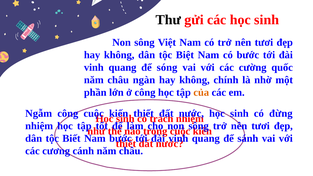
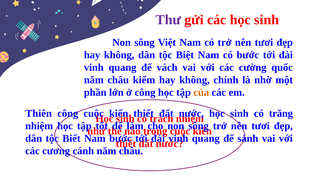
Thư colour: black -> purple
sóng: sóng -> vách
ngàn: ngàn -> kiểm
Ngẫm: Ngẫm -> Thiên
đừng: đừng -> trăng
